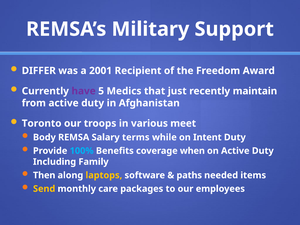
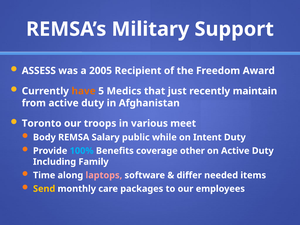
DIFFER: DIFFER -> ASSESS
2001: 2001 -> 2005
have colour: purple -> orange
terms: terms -> public
when: when -> other
Then: Then -> Time
laptops colour: yellow -> pink
paths: paths -> differ
